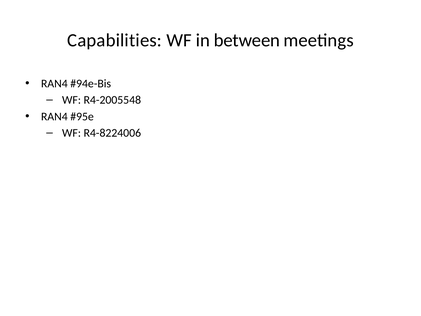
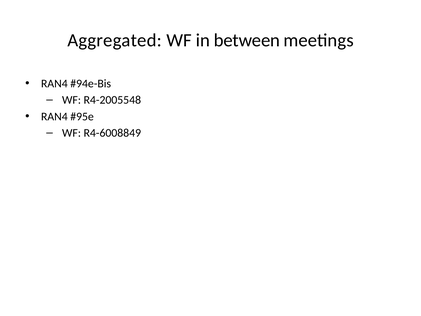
Capabilities: Capabilities -> Aggregated
R4-8224006: R4-8224006 -> R4-6008849
